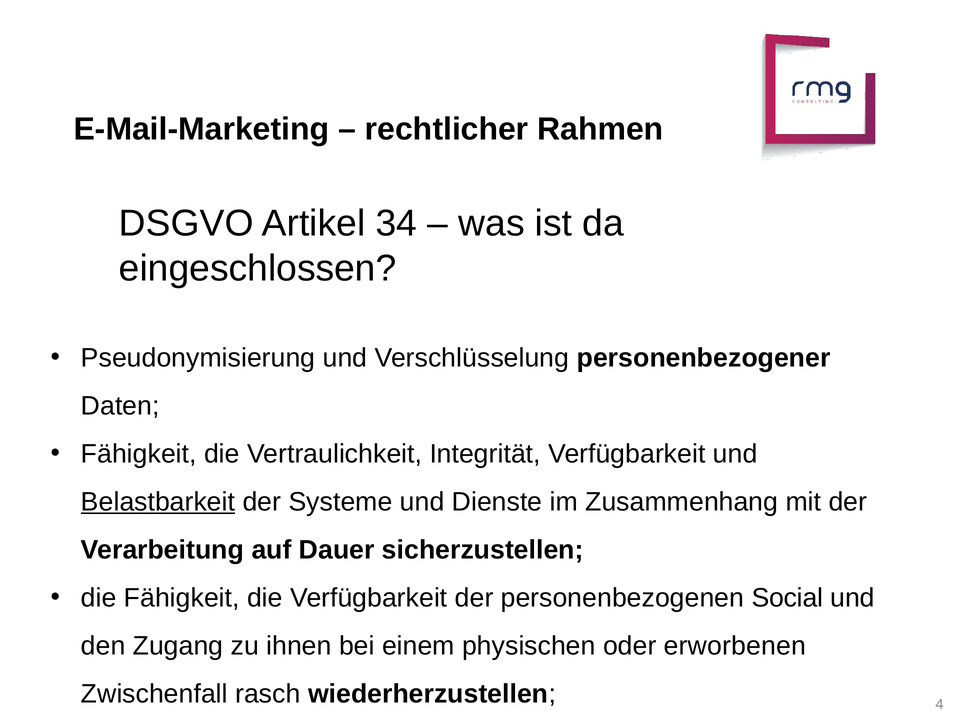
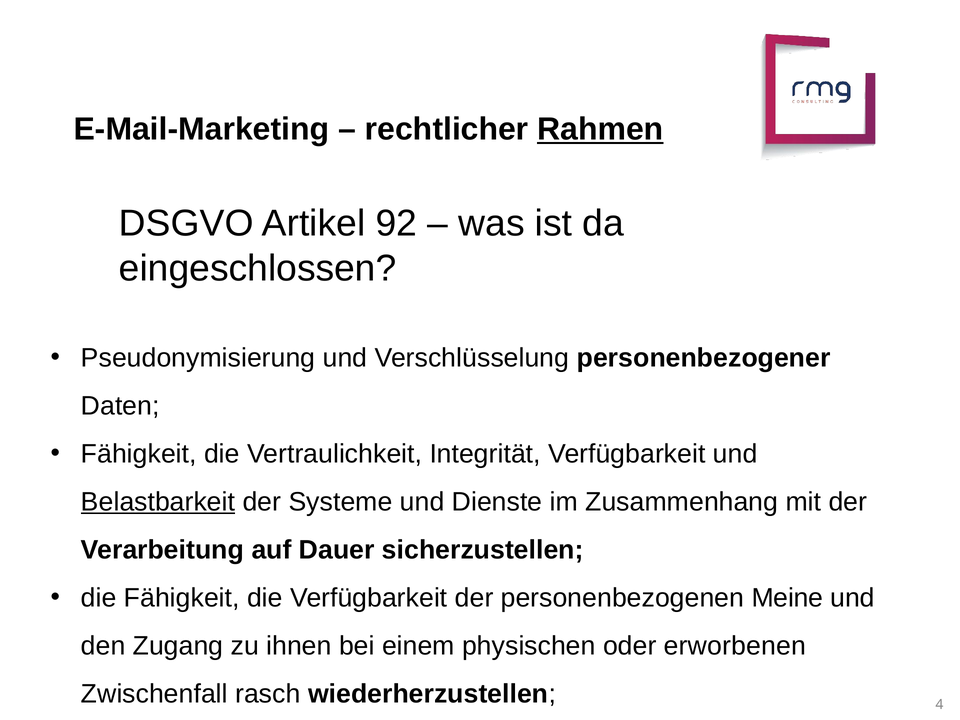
Rahmen underline: none -> present
34: 34 -> 92
Social: Social -> Meine
